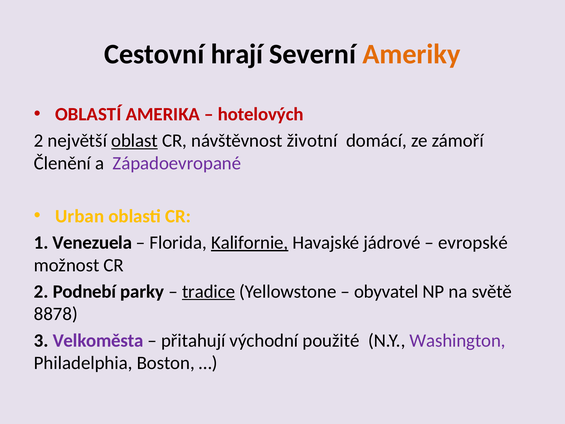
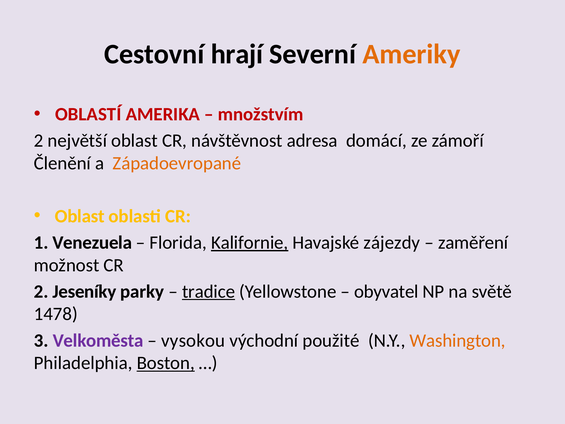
hotelových: hotelových -> množstvím
oblast at (135, 141) underline: present -> none
životní: životní -> adresa
Západoevropané colour: purple -> orange
Urban at (80, 216): Urban -> Oblast
jádrové: jádrové -> zájezdy
evropské: evropské -> zaměření
Podnebí: Podnebí -> Jeseníky
8878: 8878 -> 1478
přitahují: přitahují -> vysokou
Washington colour: purple -> orange
Boston underline: none -> present
